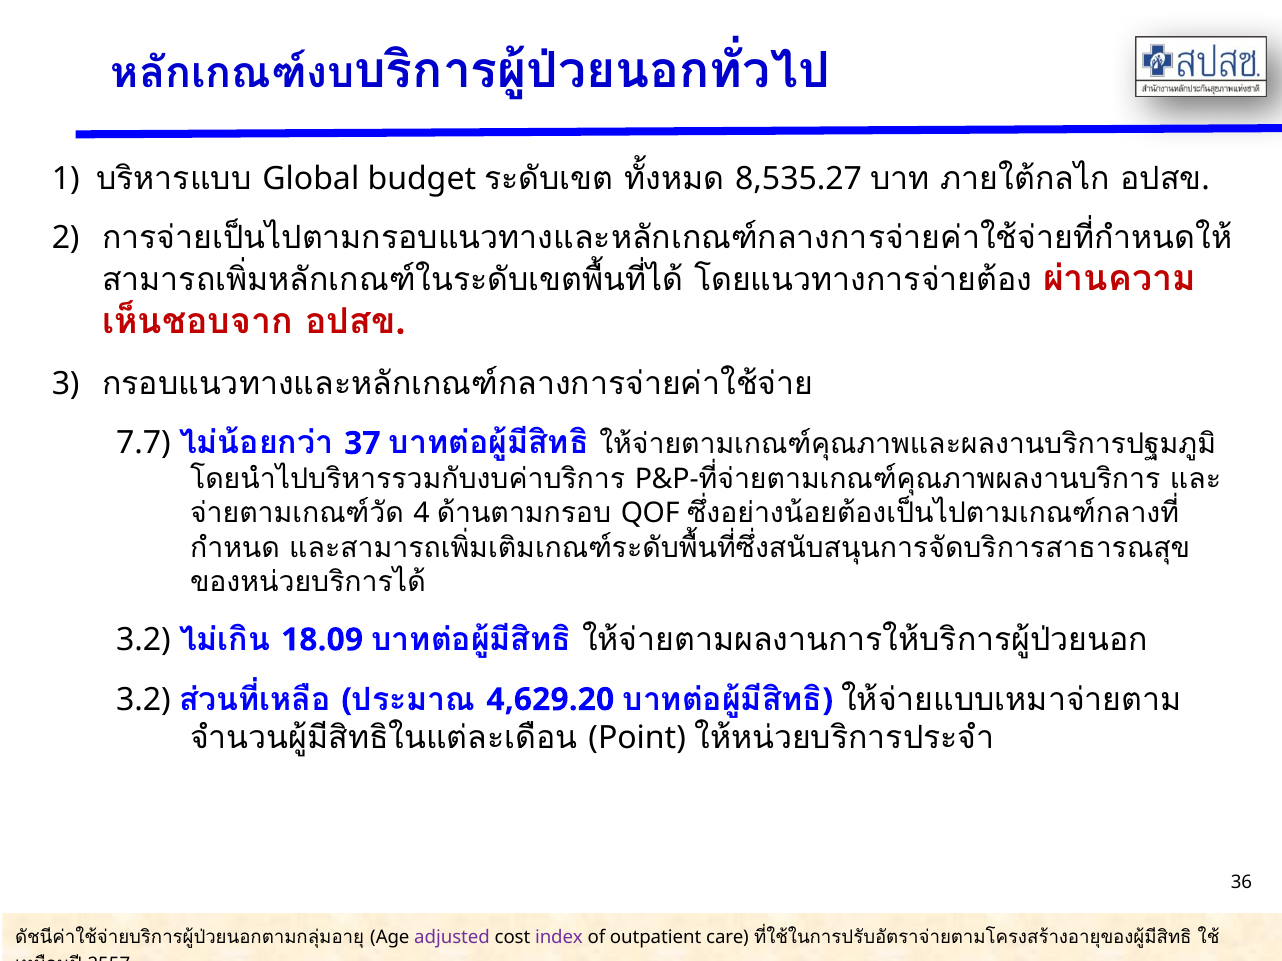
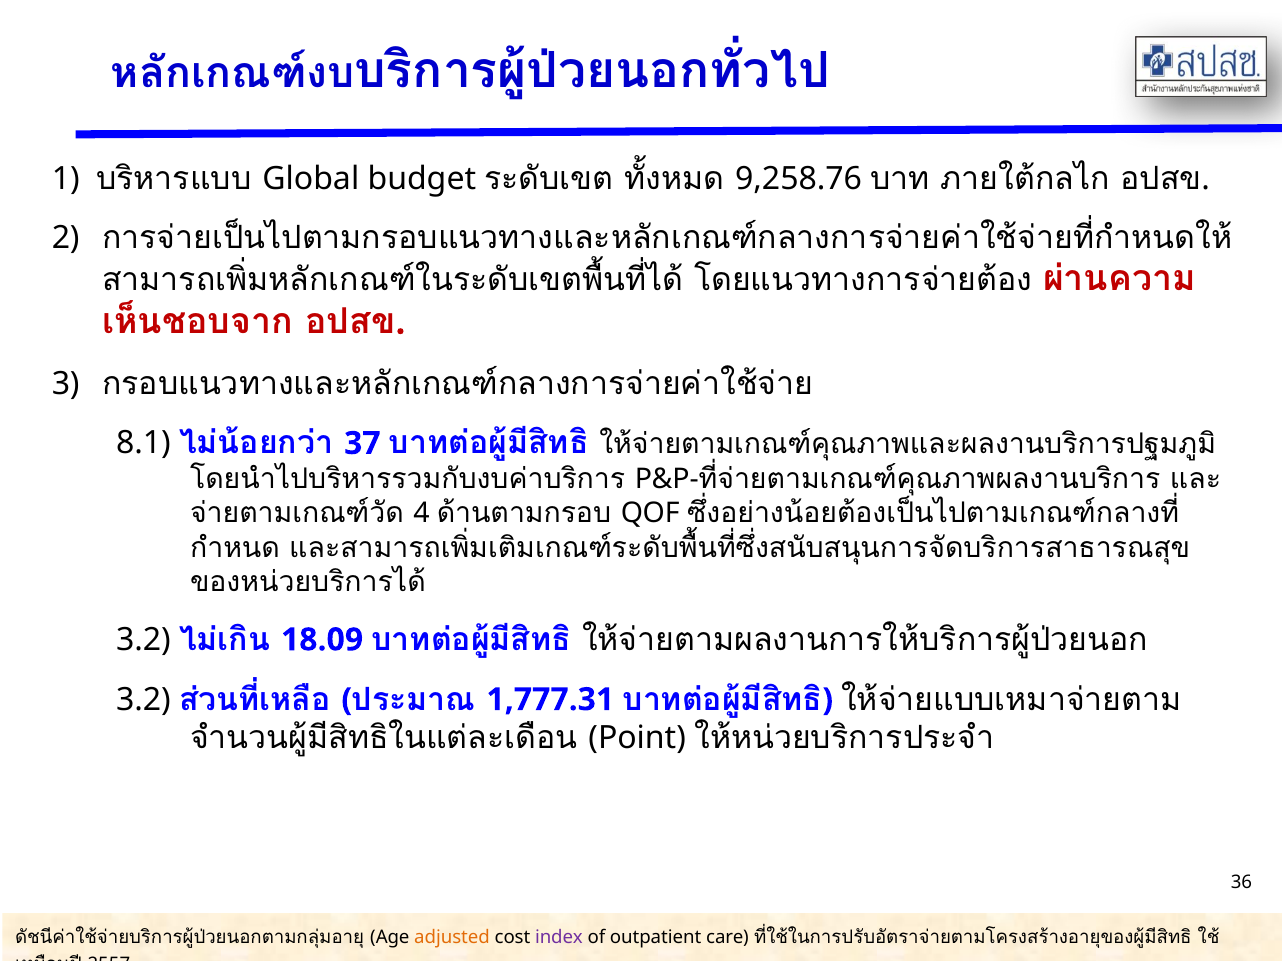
8,535.27: 8,535.27 -> 9,258.76
7.7: 7.7 -> 8.1
4,629.20: 4,629.20 -> 1,777.31
adjusted colour: purple -> orange
